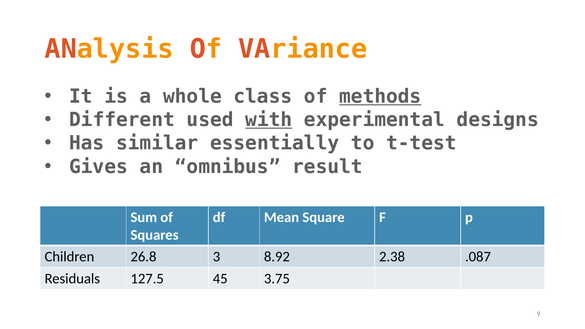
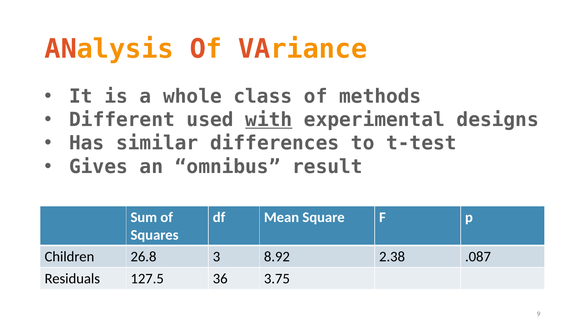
methods underline: present -> none
essentially: essentially -> differences
45: 45 -> 36
